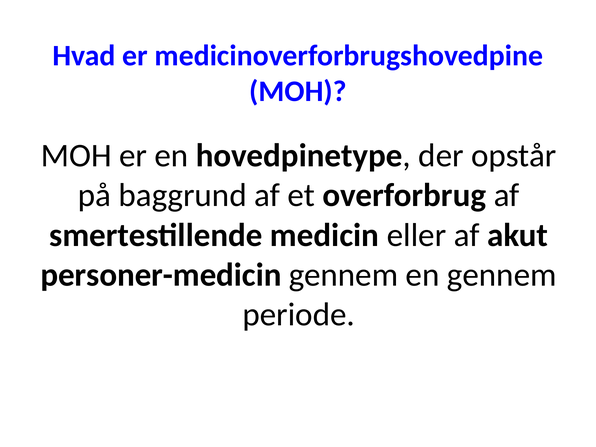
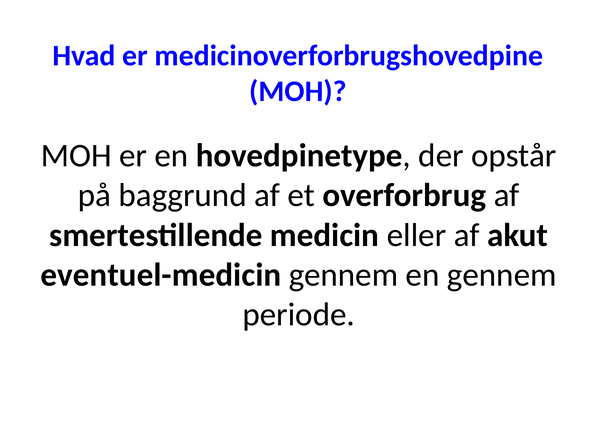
personer-medicin: personer-medicin -> eventuel-medicin
